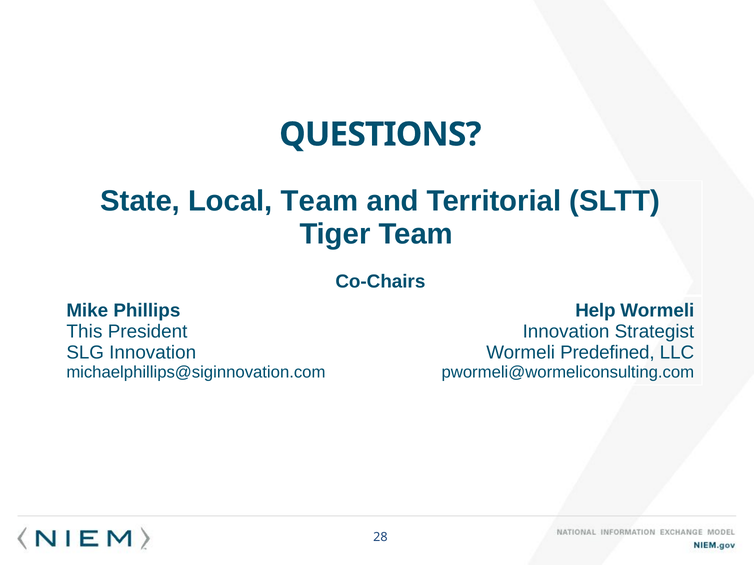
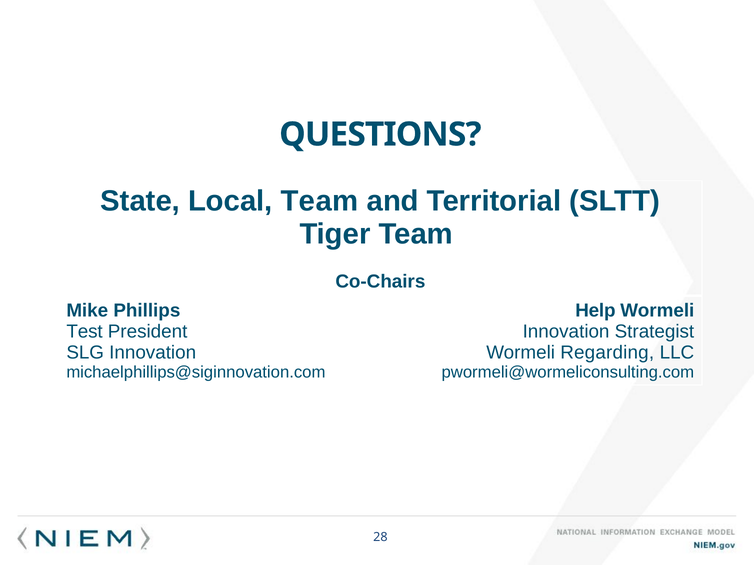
This: This -> Test
Predefined: Predefined -> Regarding
